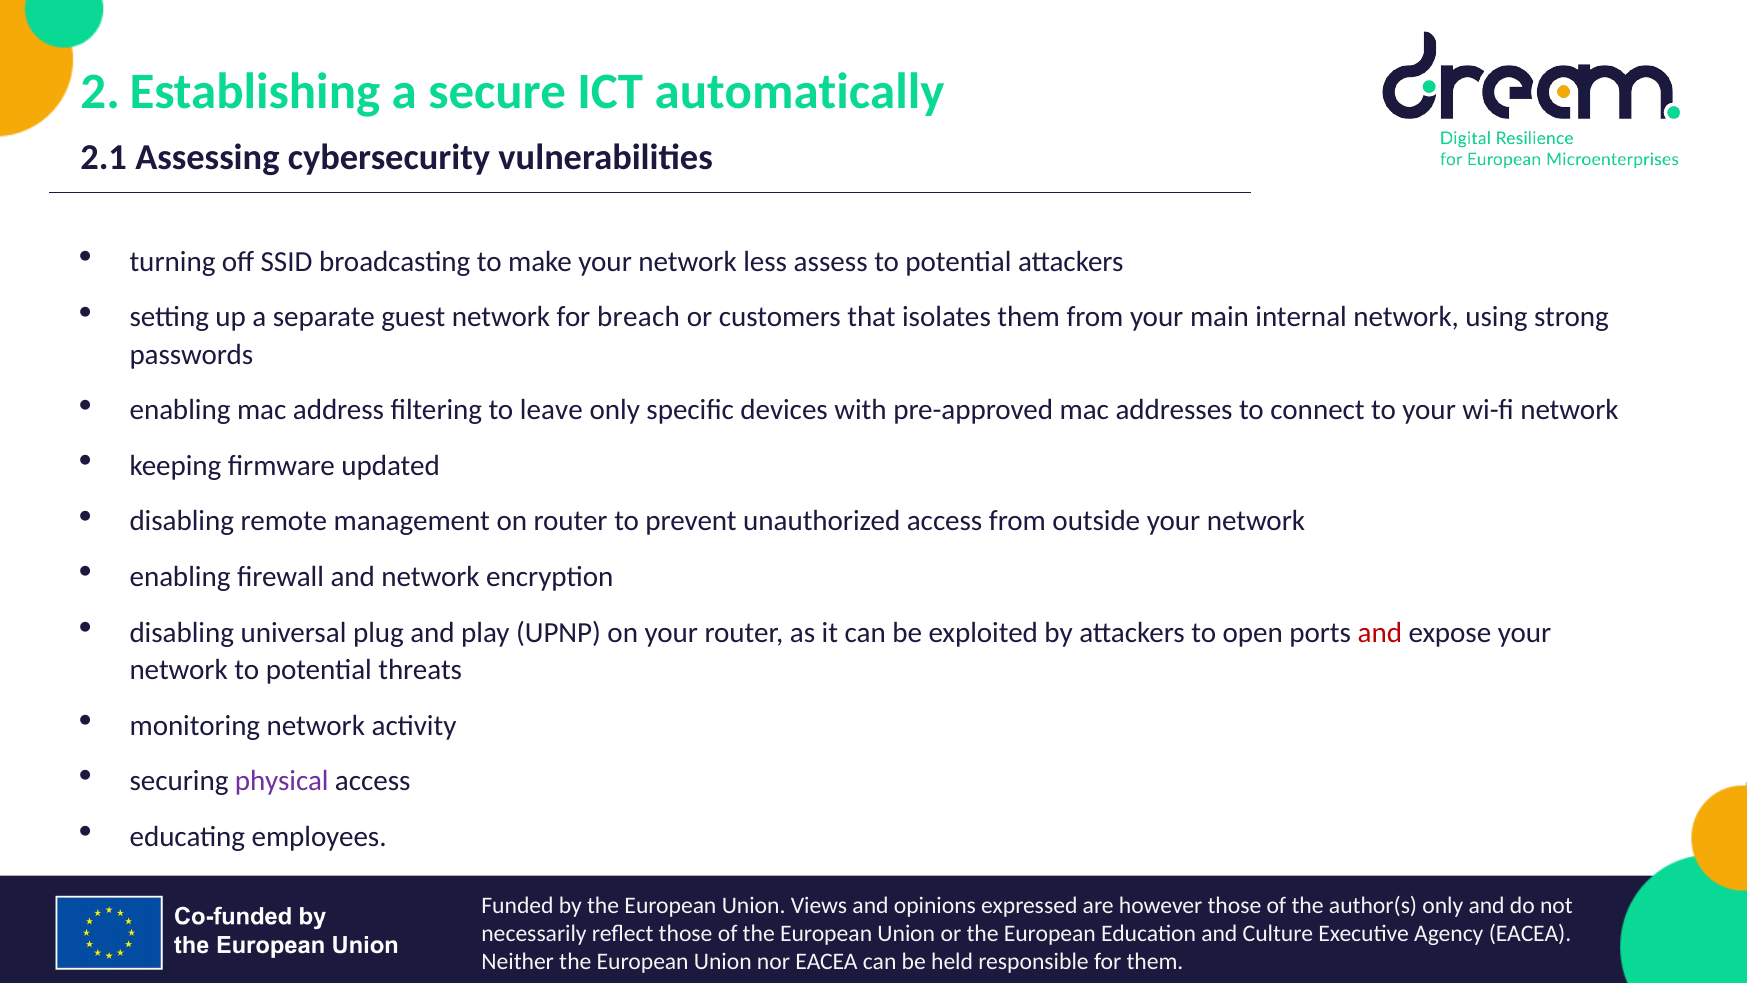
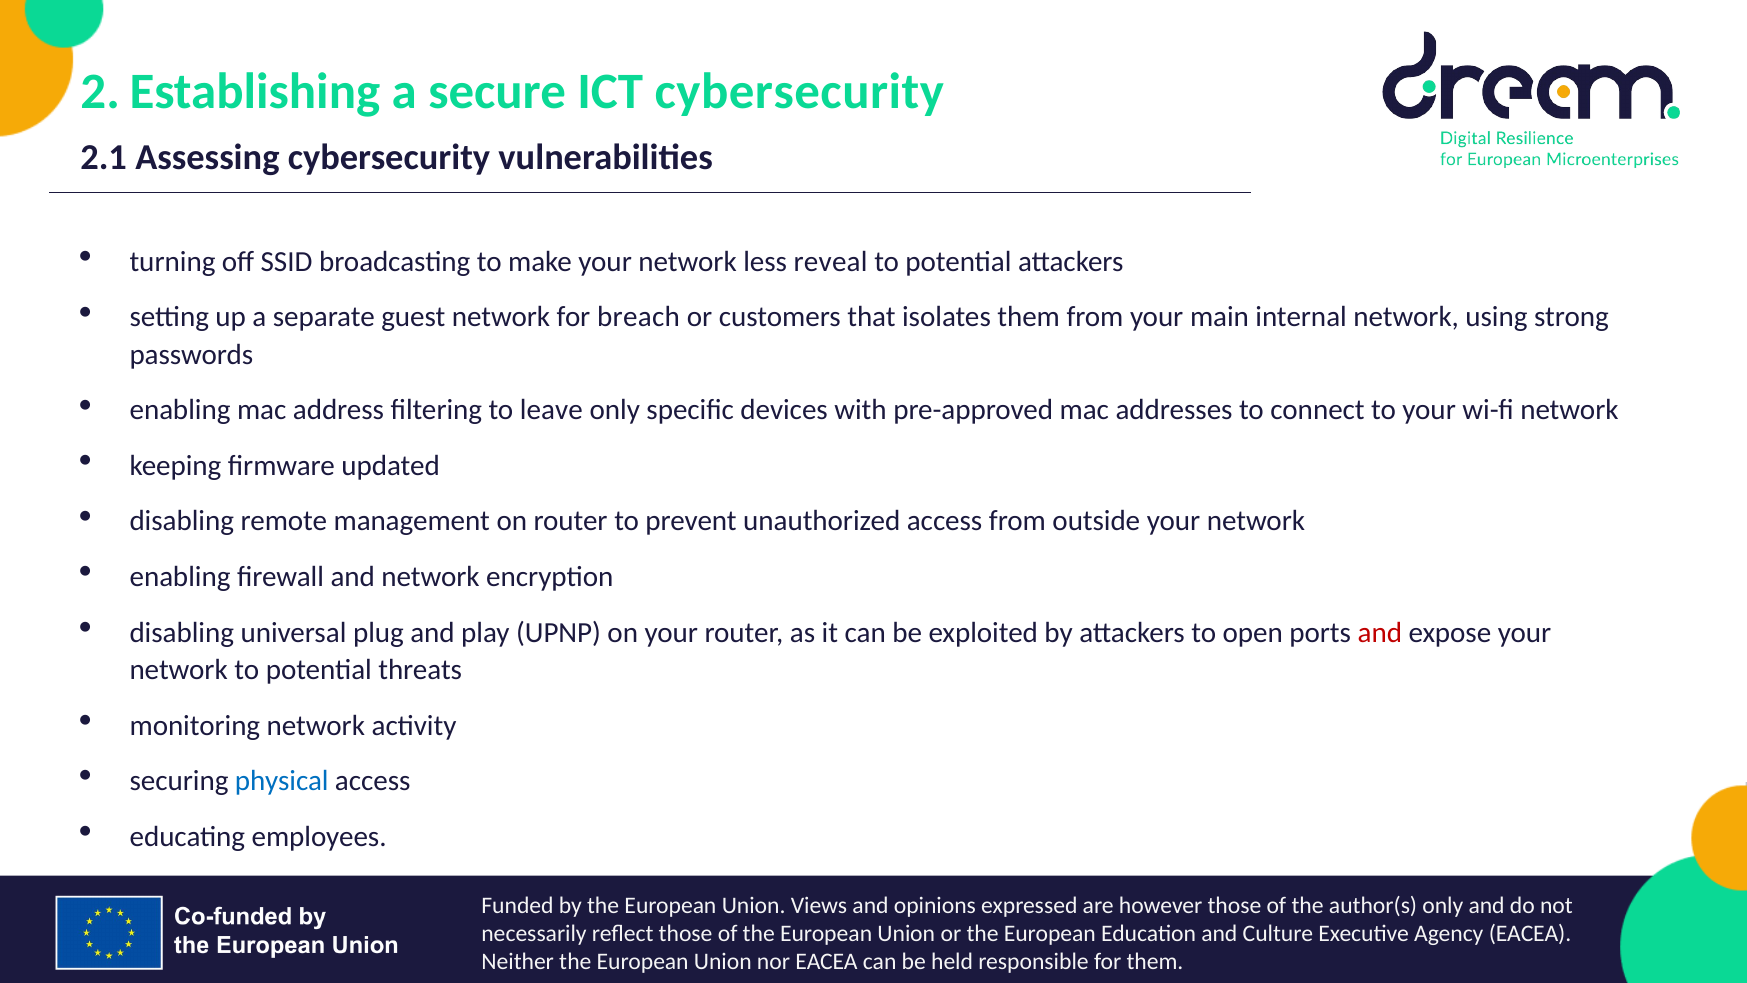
ICT automatically: automatically -> cybersecurity
assess: assess -> reveal
physical colour: purple -> blue
